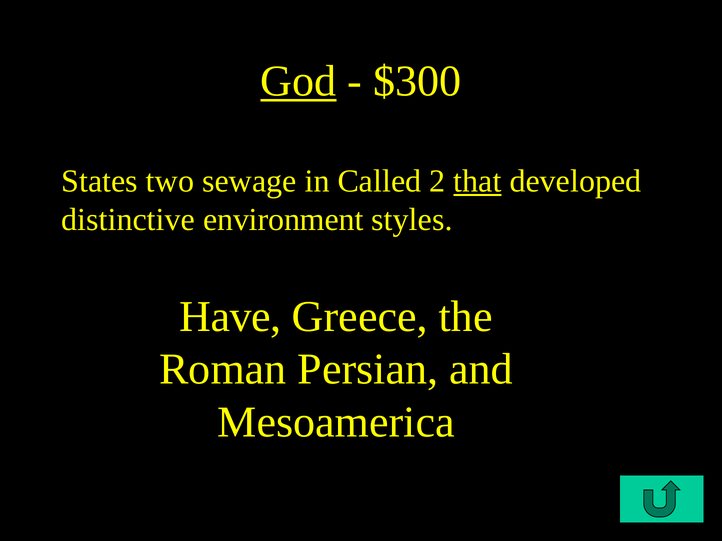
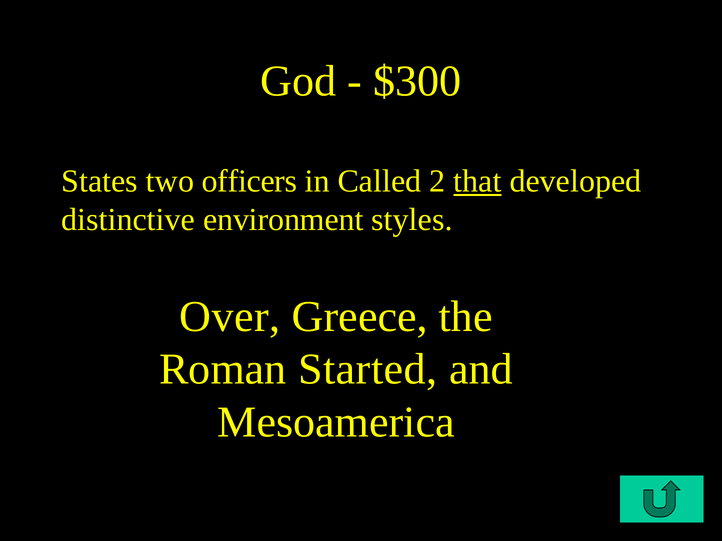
God underline: present -> none
sewage: sewage -> officers
Have: Have -> Over
Persian: Persian -> Started
